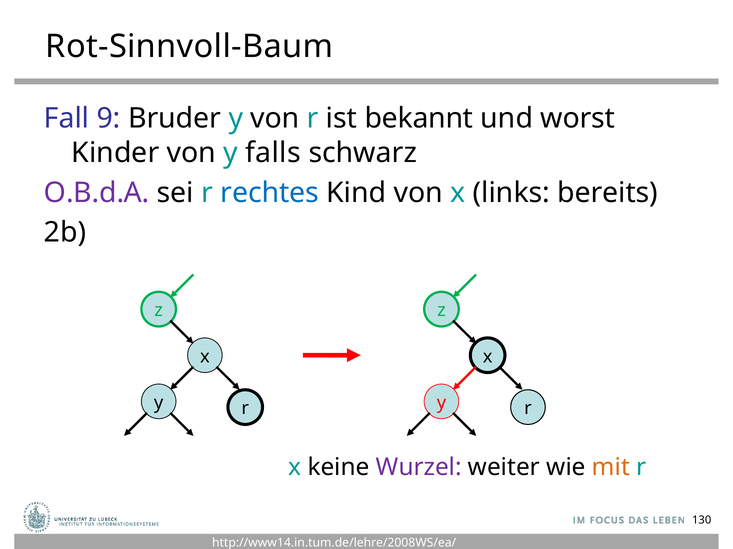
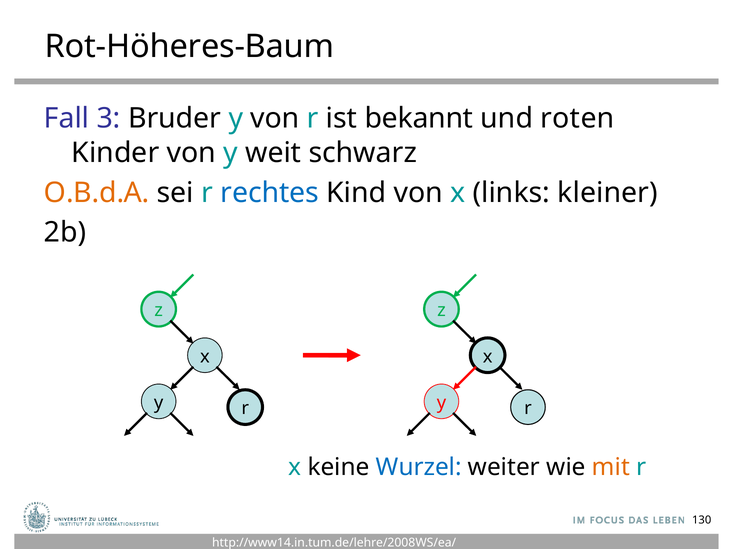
Rot-Sinnvoll-Baum: Rot-Sinnvoll-Baum -> Rot-Höheres-Baum
9: 9 -> 3
worst: worst -> roten
falls: falls -> weit
O.B.d.A colour: purple -> orange
bereits: bereits -> kleiner
Wurzel colour: purple -> blue
